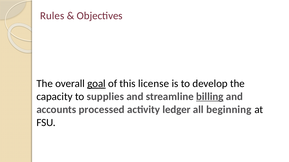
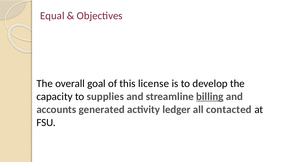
Rules: Rules -> Equal
goal underline: present -> none
processed: processed -> generated
beginning: beginning -> contacted
